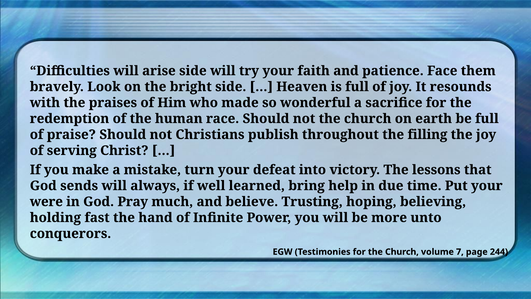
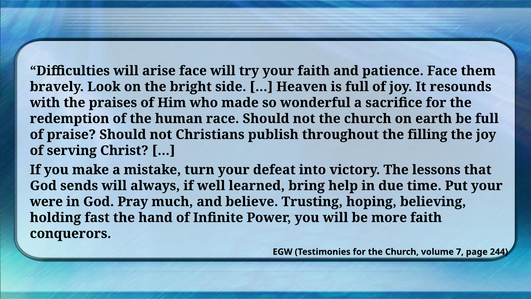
arise side: side -> face
more unto: unto -> faith
